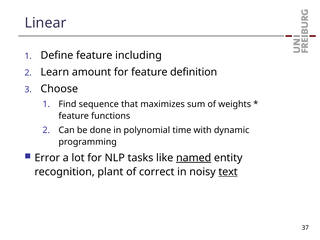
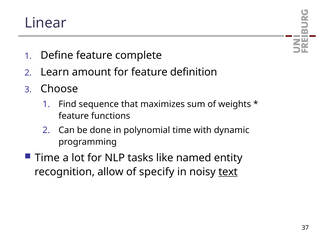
including: including -> complete
Error at (47, 158): Error -> Time
named underline: present -> none
plant: plant -> allow
correct: correct -> specify
